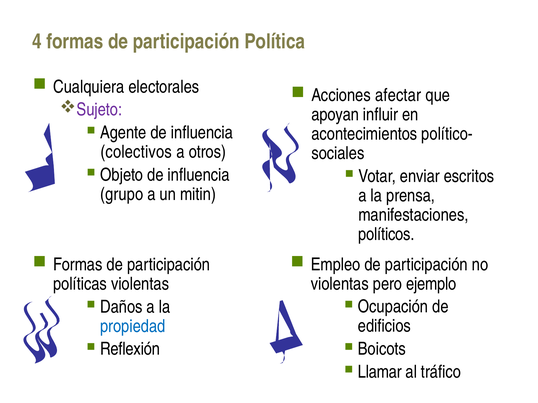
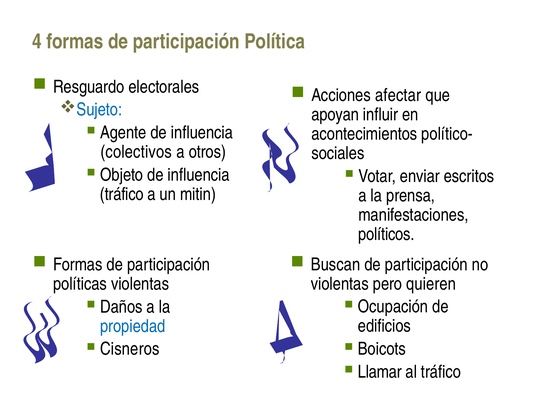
Cualquiera: Cualquiera -> Resguardo
Sujeto colour: purple -> blue
grupo at (122, 194): grupo -> tráfico
Empleo: Empleo -> Buscan
ejemplo: ejemplo -> quieren
Reflexión: Reflexión -> Cisneros
